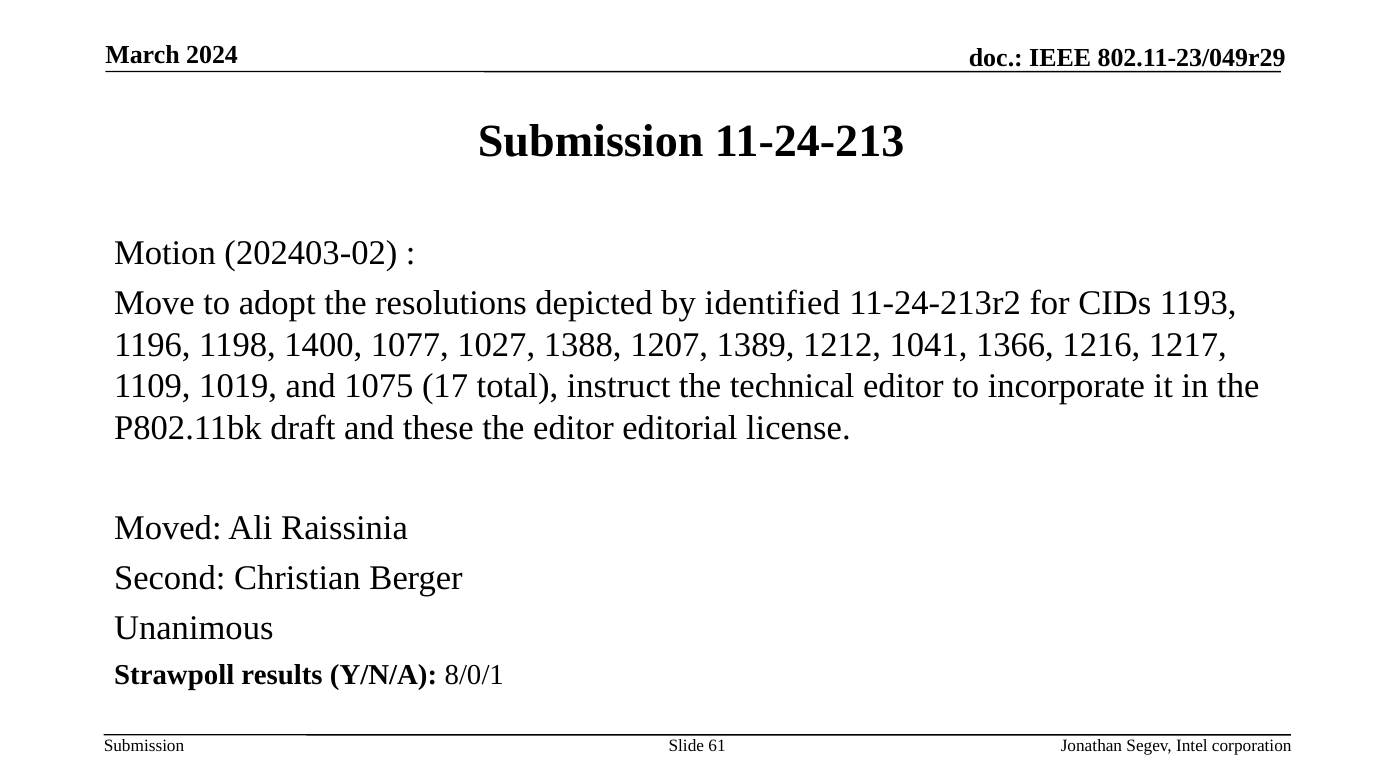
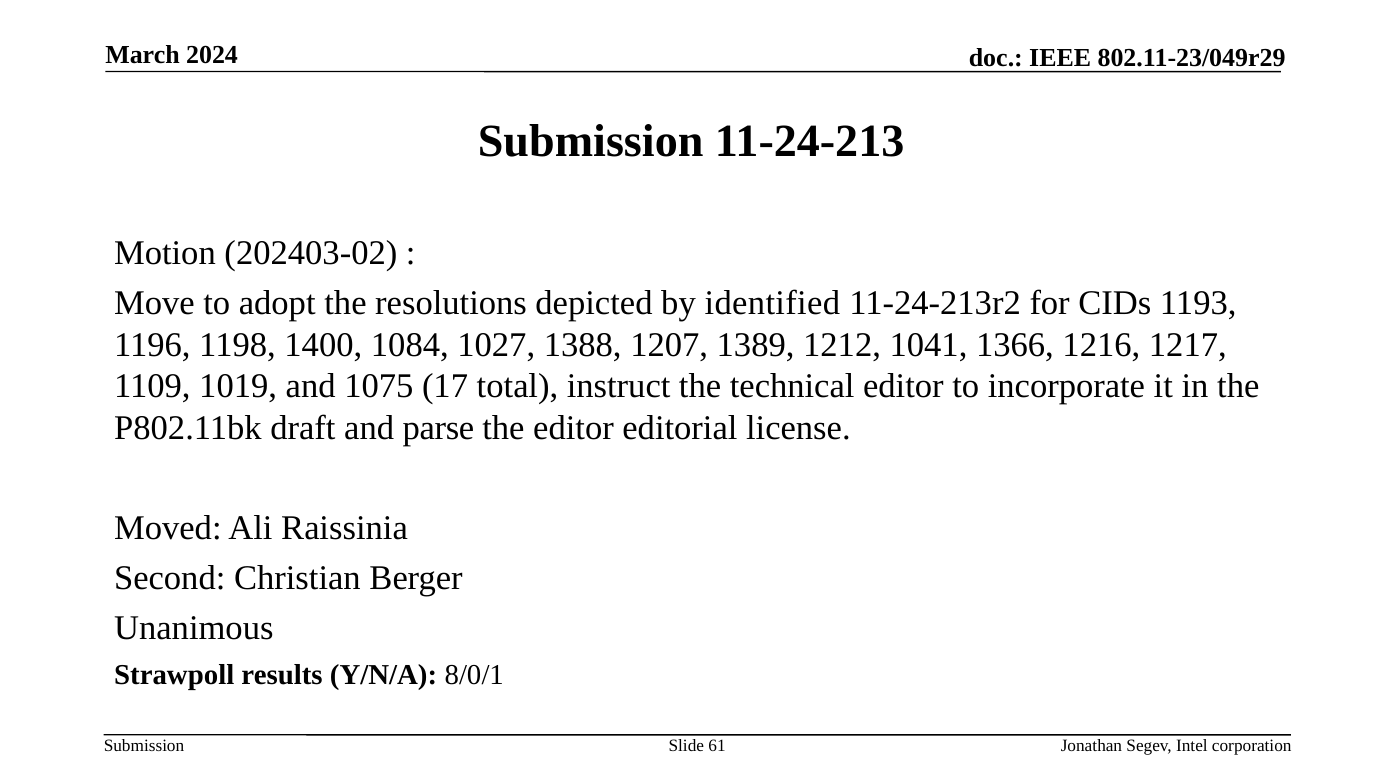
1077: 1077 -> 1084
these: these -> parse
